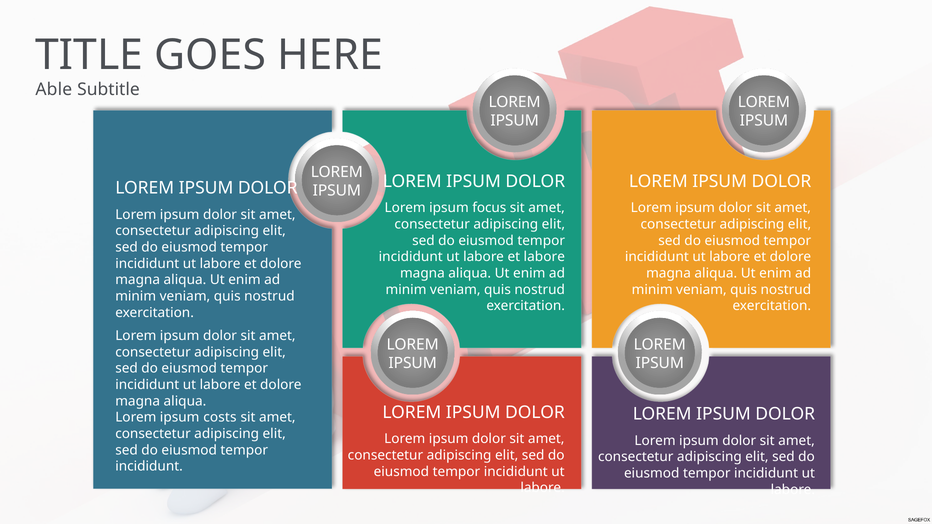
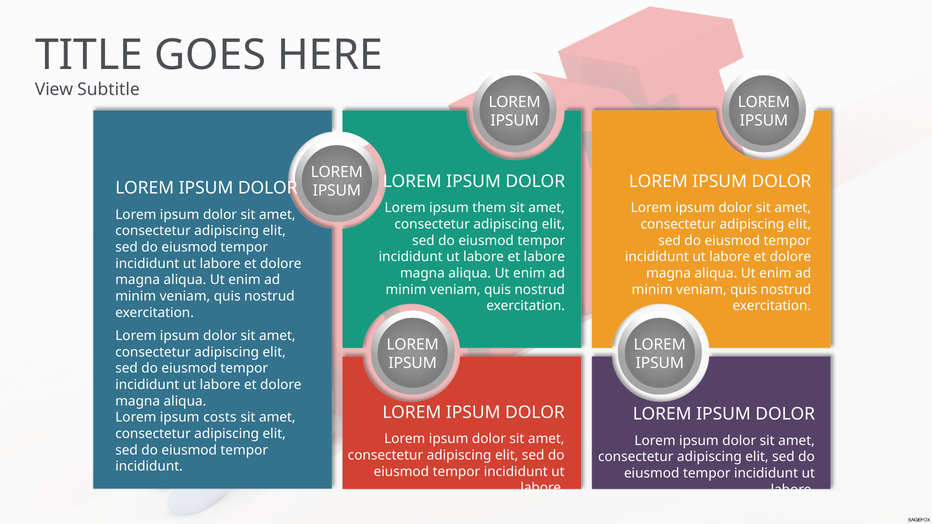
Able: Able -> View
focus: focus -> them
